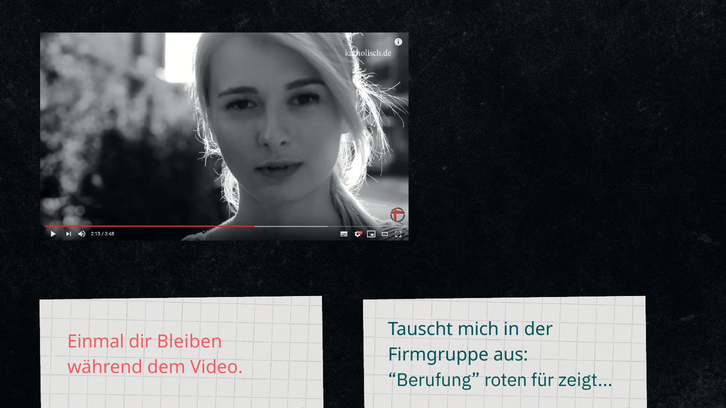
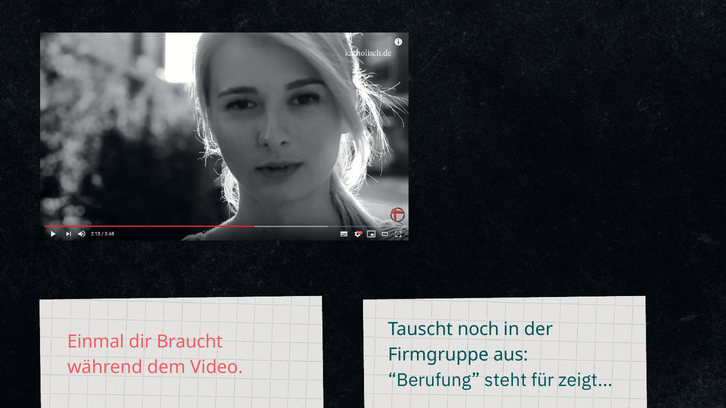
mich: mich -> noch
Bleiben: Bleiben -> Braucht
roten: roten -> steht
